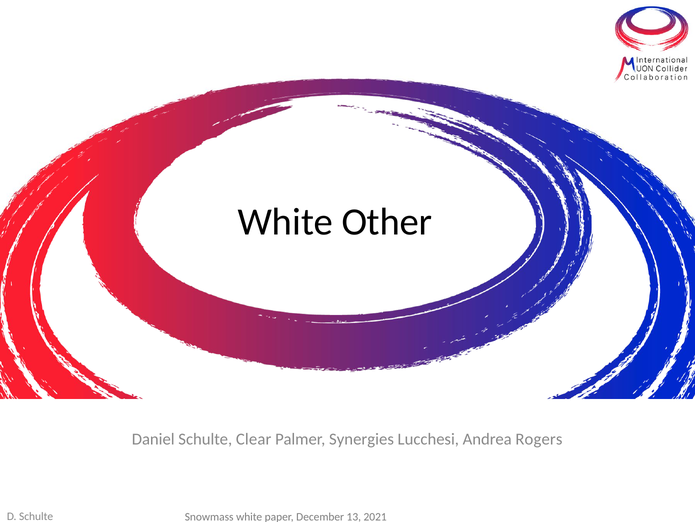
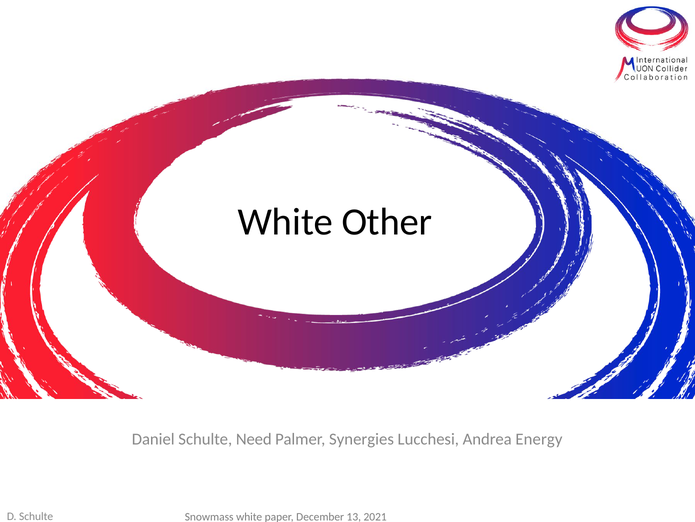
Clear: Clear -> Need
Rogers: Rogers -> Energy
